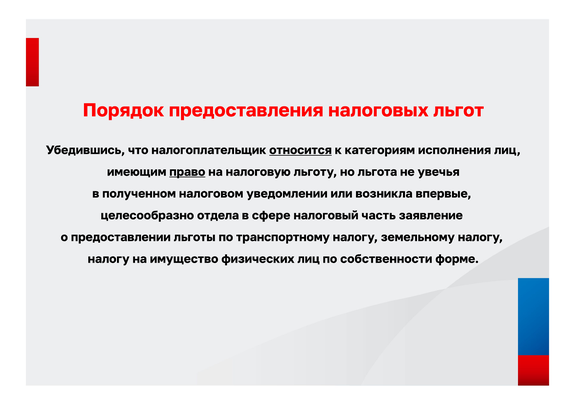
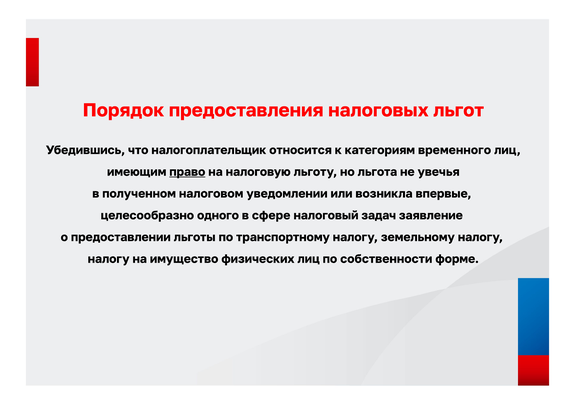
относится underline: present -> none
исполнения: исполнения -> временного
отдела: отдела -> одного
часть: часть -> задач
